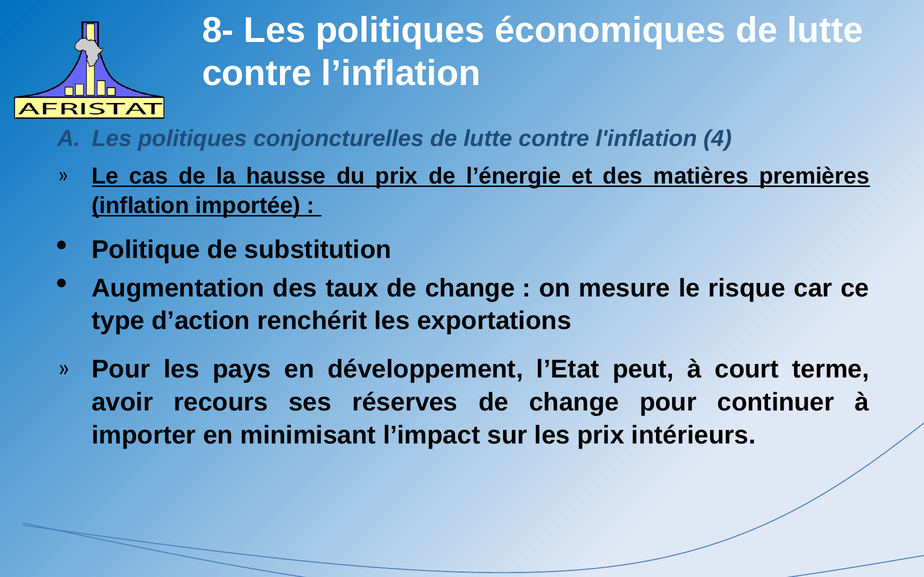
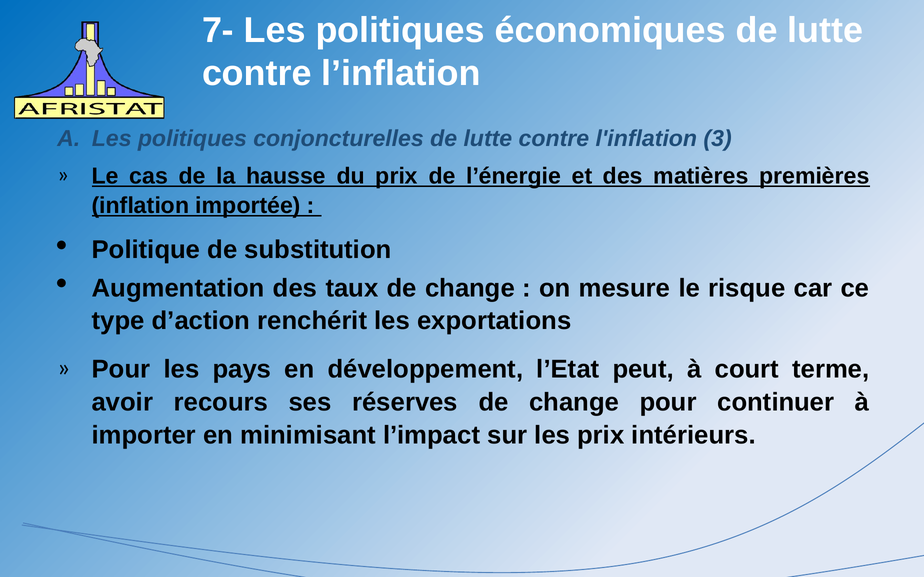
8-: 8- -> 7-
4: 4 -> 3
